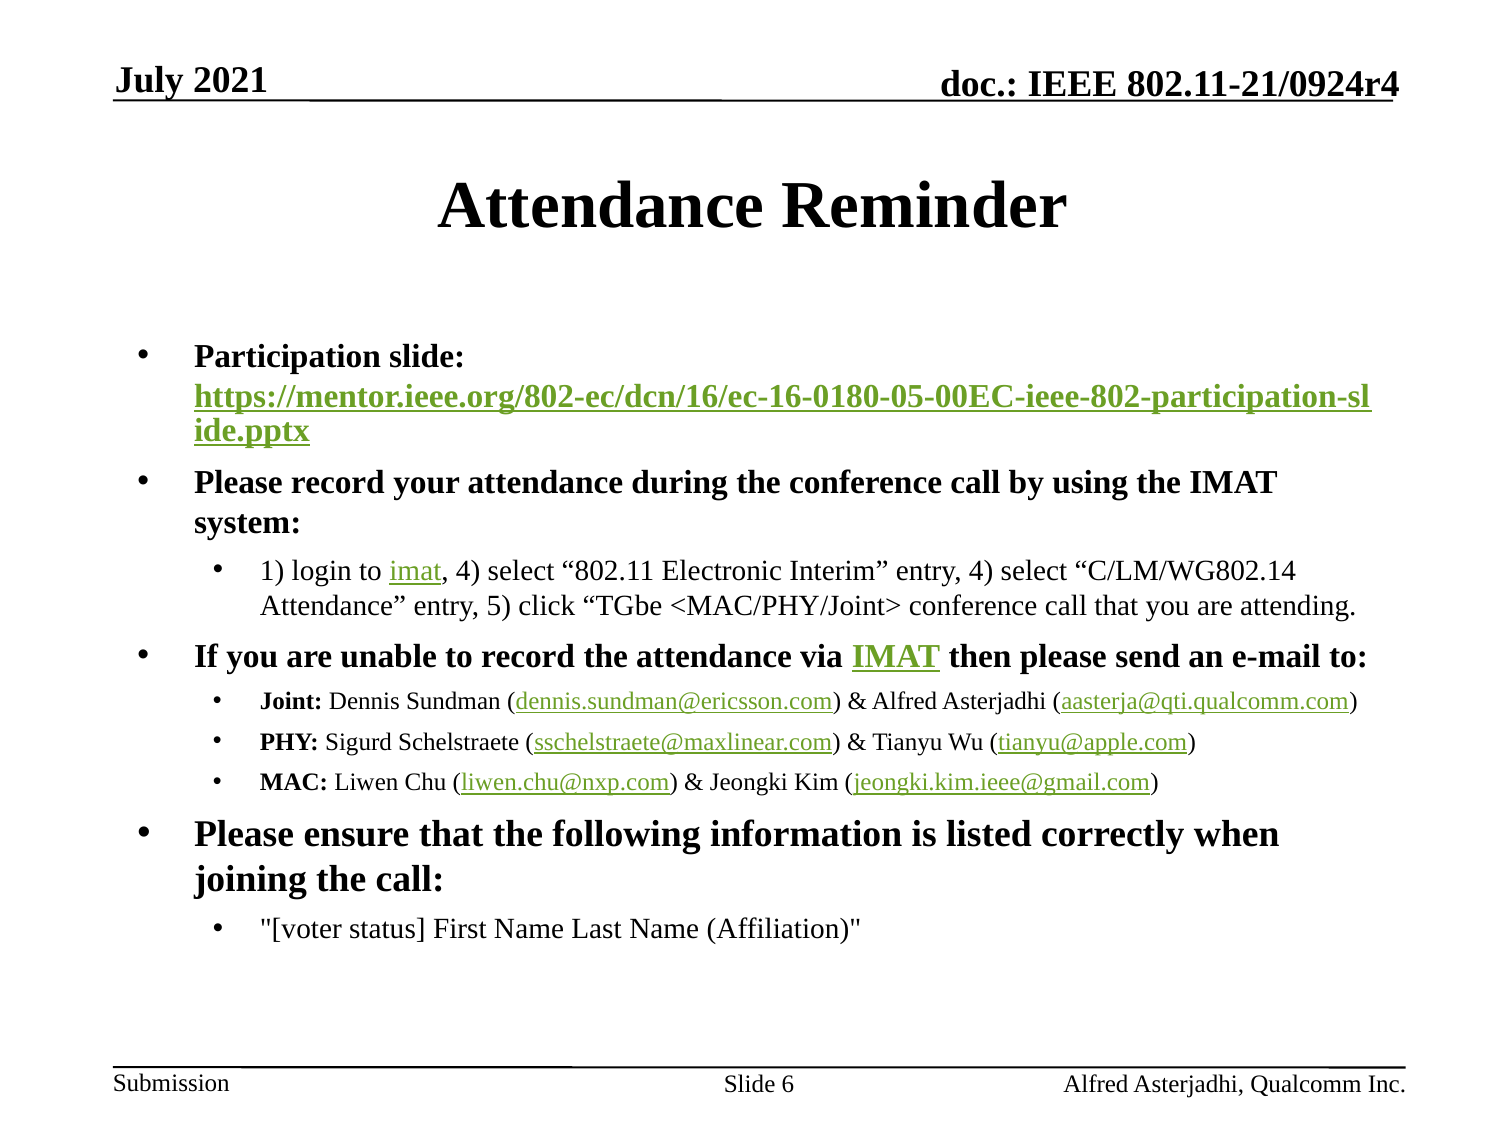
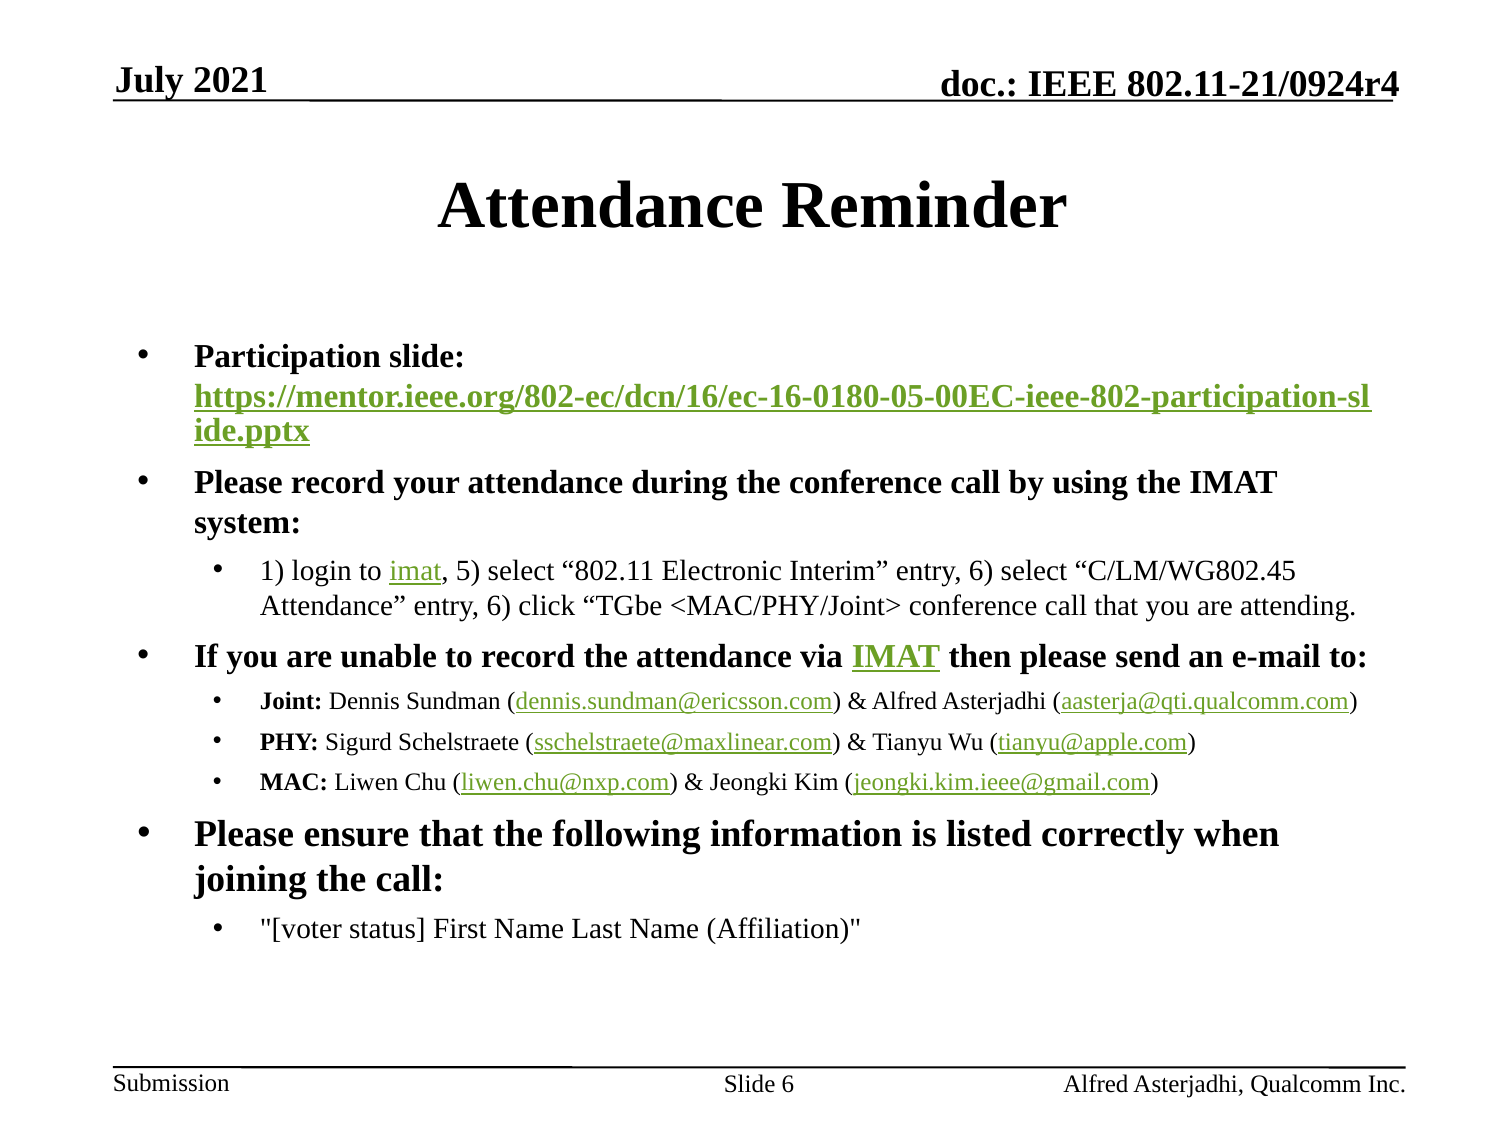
imat 4: 4 -> 5
Interim entry 4: 4 -> 6
C/LM/WG802.14: C/LM/WG802.14 -> C/LM/WG802.45
Attendance entry 5: 5 -> 6
